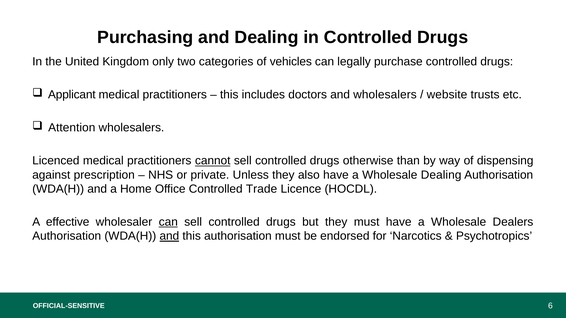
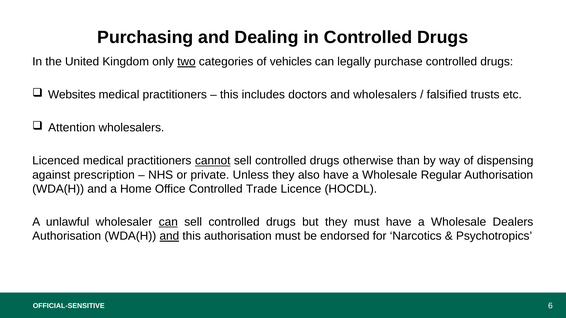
two underline: none -> present
Applicant: Applicant -> Websites
website: website -> falsified
Wholesale Dealing: Dealing -> Regular
effective: effective -> unlawful
